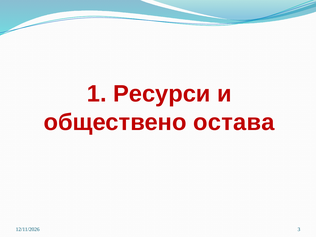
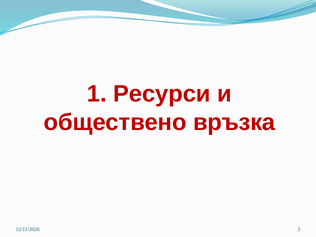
остава: остава -> връзка
